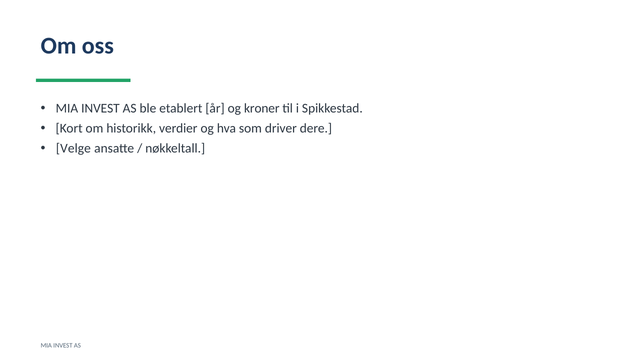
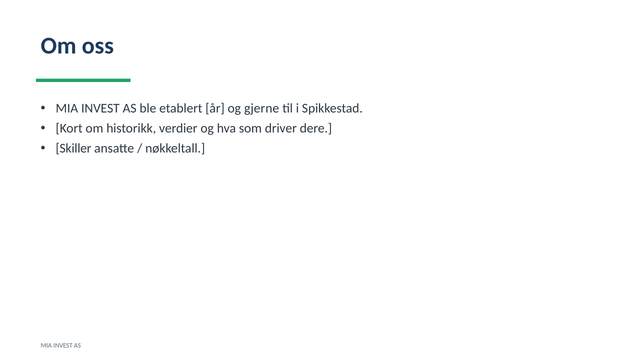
kroner: kroner -> gjerne
Velge: Velge -> Skiller
